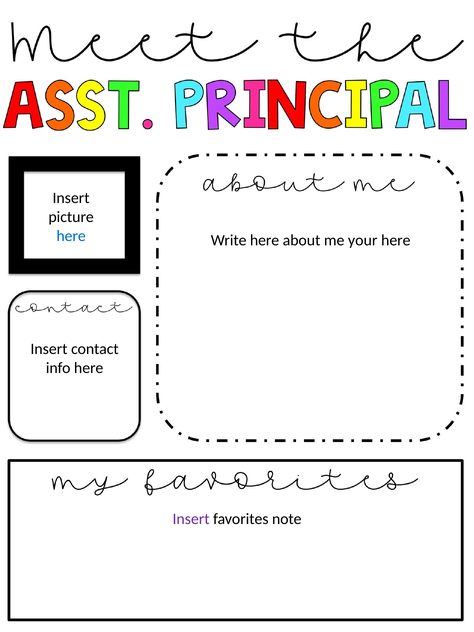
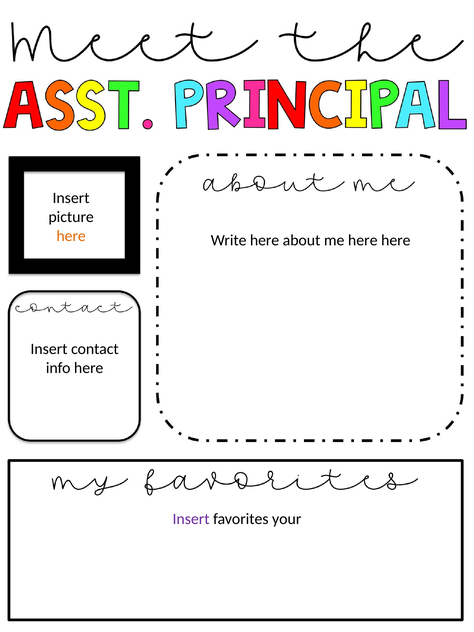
here at (71, 236) colour: blue -> orange
me your: your -> here
note: note -> your
